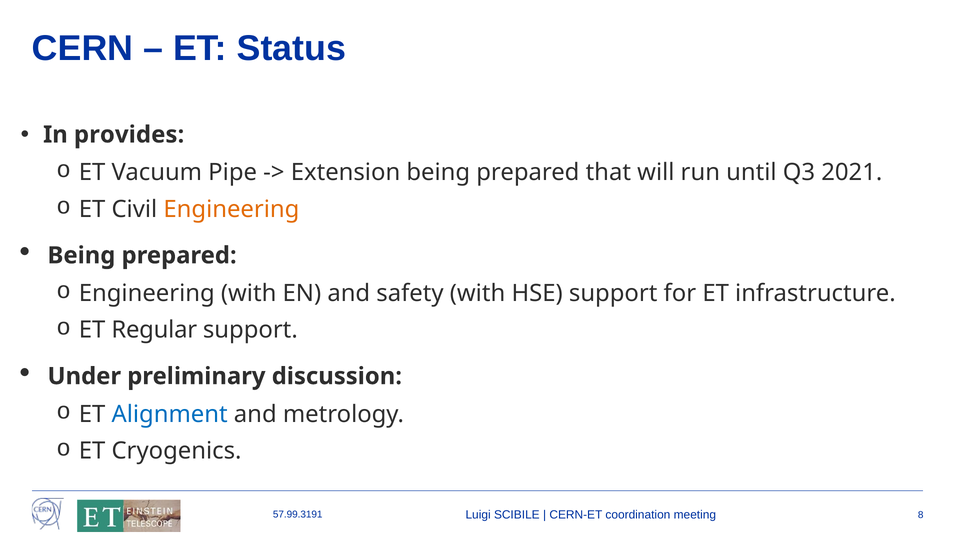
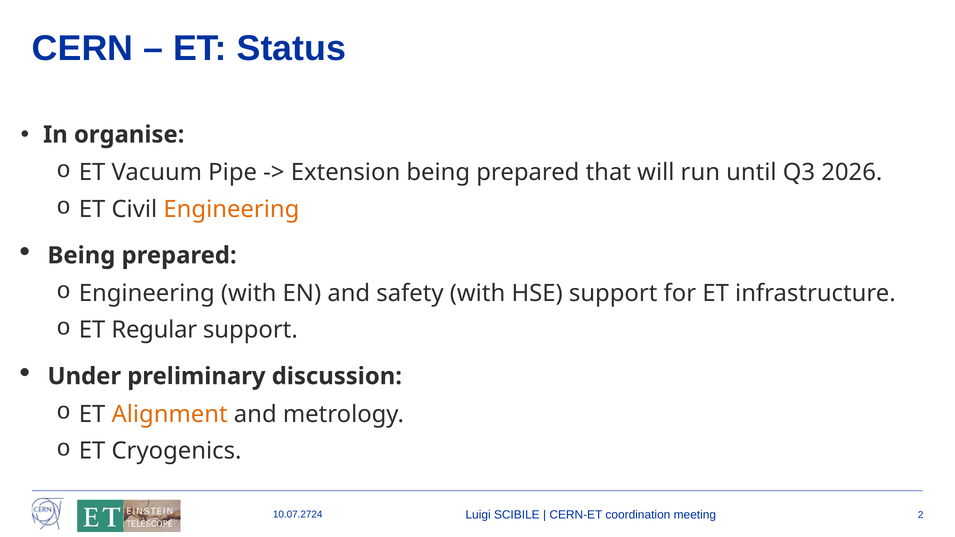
provides: provides -> organise
2021: 2021 -> 2026
Alignment colour: blue -> orange
57.99.3191: 57.99.3191 -> 10.07.2724
8: 8 -> 2
